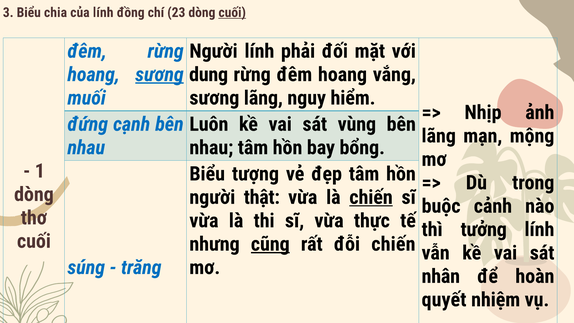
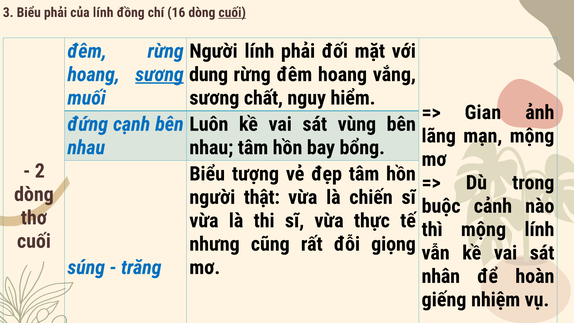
Biểu chia: chia -> phải
23: 23 -> 16
sương lãng: lãng -> chất
Nhịp: Nhịp -> Gian
1: 1 -> 2
chiến at (371, 197) underline: present -> none
thì tưởng: tưởng -> mộng
cũng underline: present -> none
đỗi chiến: chiến -> giọng
quyết: quyết -> giếng
